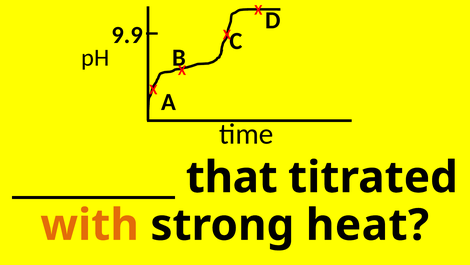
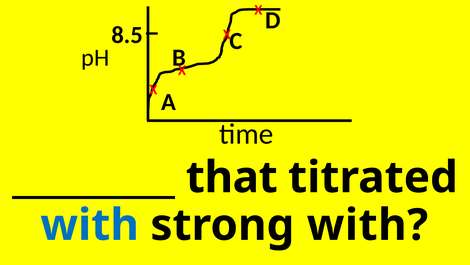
9.9: 9.9 -> 8.5
with at (90, 225) colour: orange -> blue
strong heat: heat -> with
